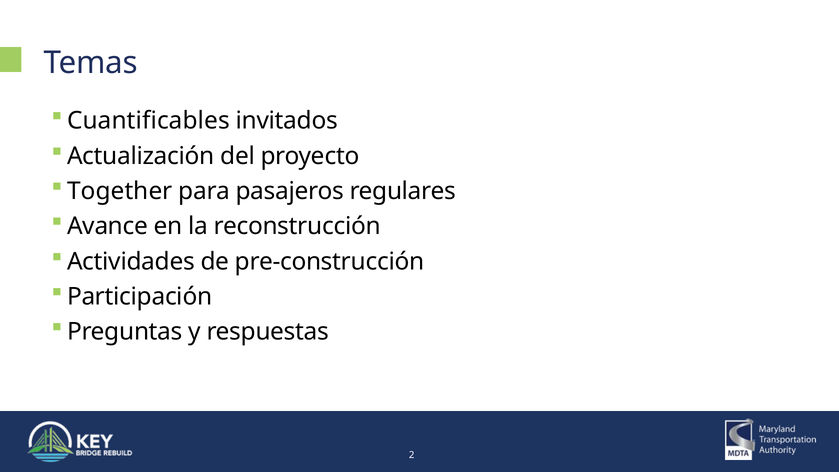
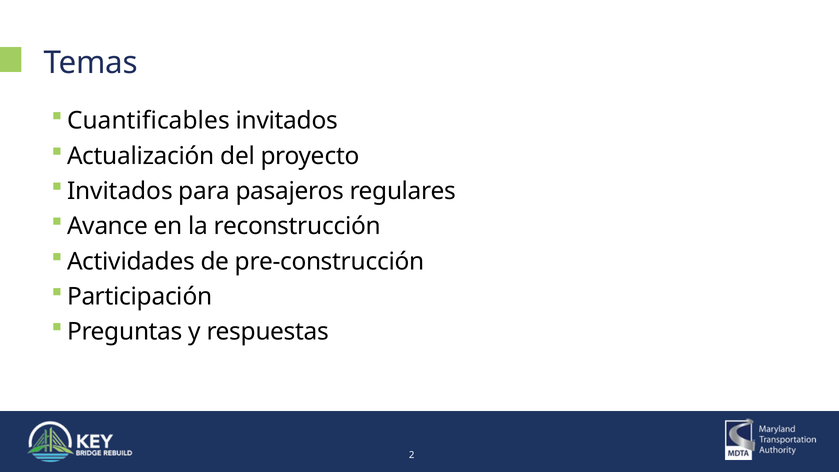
Together at (120, 191): Together -> Invitados
